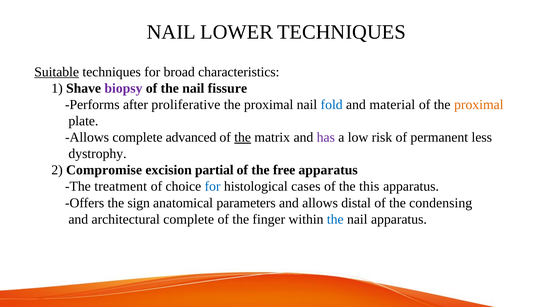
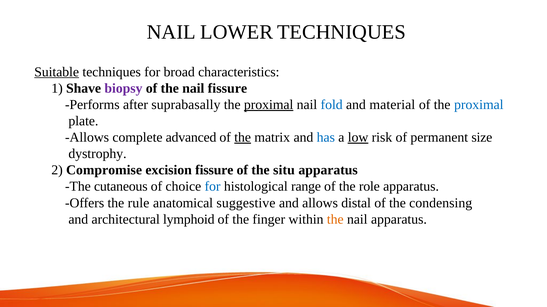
proliferative: proliferative -> suprabasally
proximal at (269, 105) underline: none -> present
proximal at (479, 105) colour: orange -> blue
has colour: purple -> blue
low underline: none -> present
less: less -> size
excision partial: partial -> fissure
free: free -> situ
treatment: treatment -> cutaneous
cases: cases -> range
this: this -> role
sign: sign -> rule
parameters: parameters -> suggestive
architectural complete: complete -> lymphoid
the at (335, 220) colour: blue -> orange
